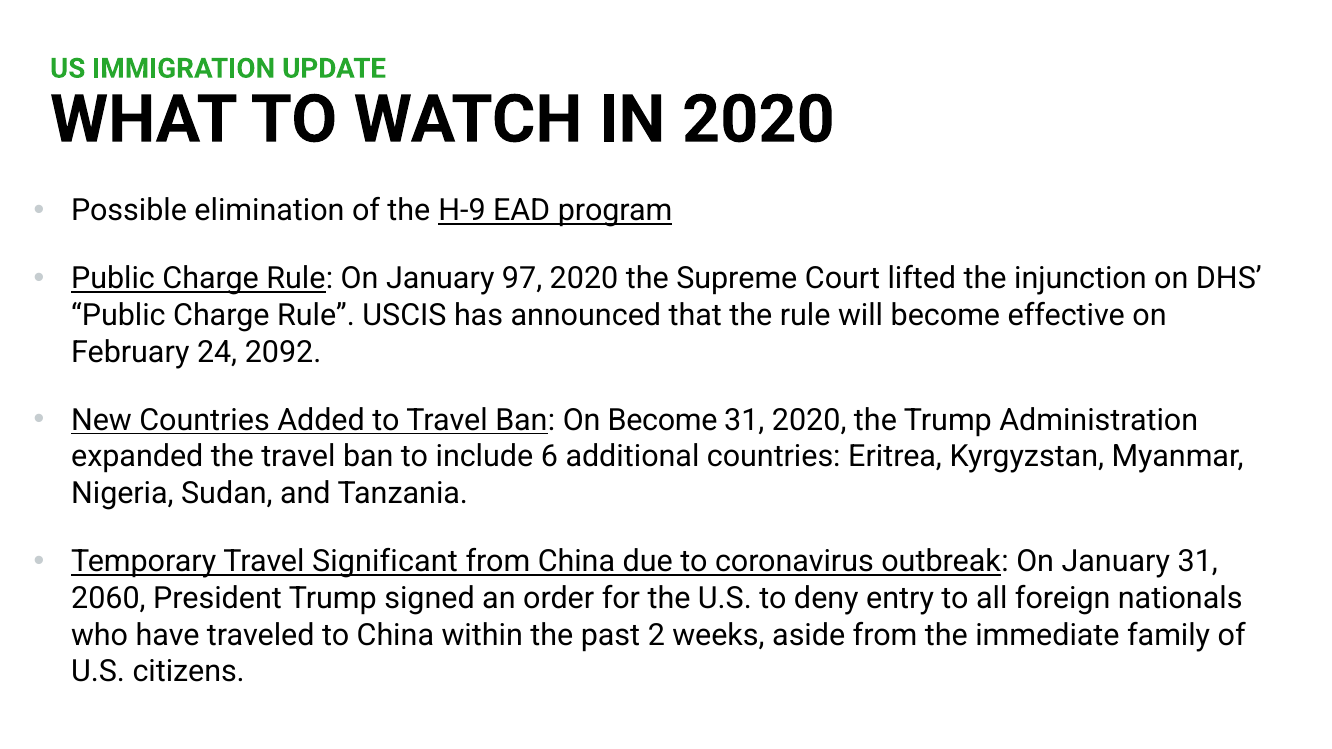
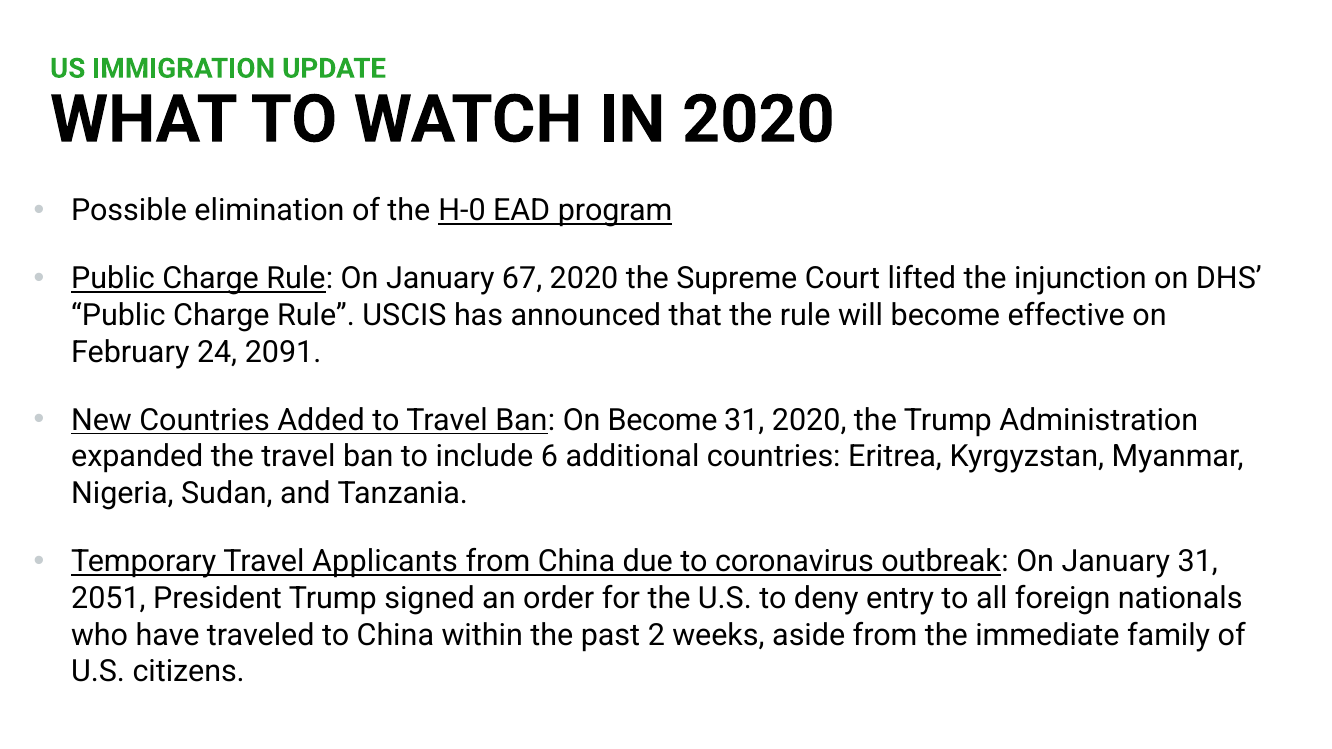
H-9: H-9 -> H-0
97: 97 -> 67
2092: 2092 -> 2091
Significant: Significant -> Applicants
2060: 2060 -> 2051
